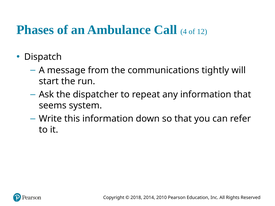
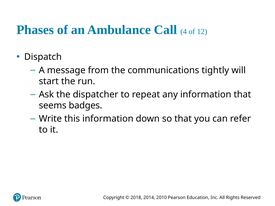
system: system -> badges
